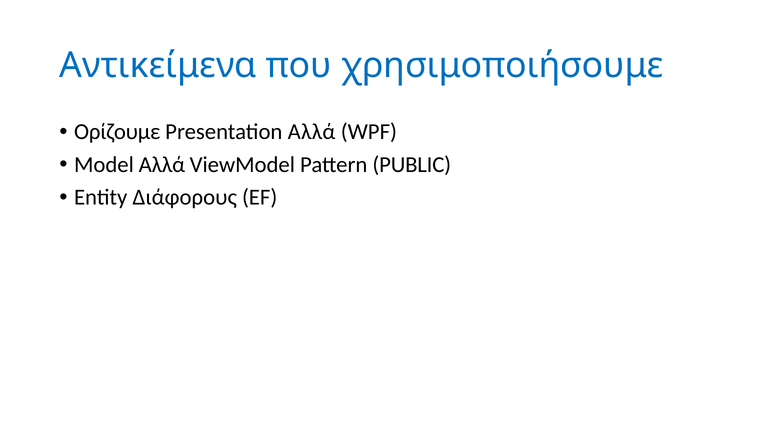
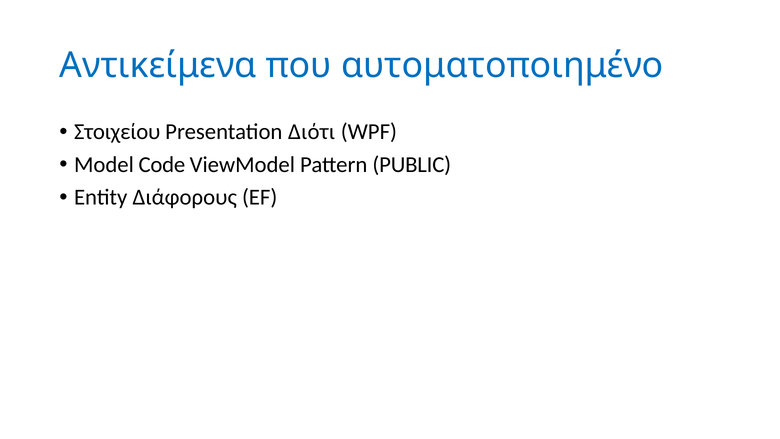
χρησιμοποιήσουμε: χρησιμοποιήσουμε -> αυτοματοποιημένο
Ορίζουμε: Ορίζουμε -> Στοιχείου
Presentation Αλλά: Αλλά -> Διότι
Model Αλλά: Αλλά -> Code
